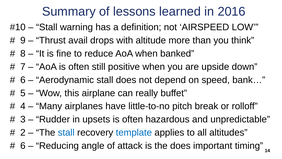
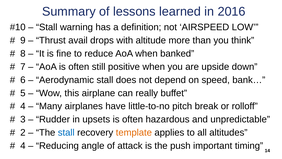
template colour: blue -> orange
6 at (23, 146): 6 -> 4
the does: does -> push
